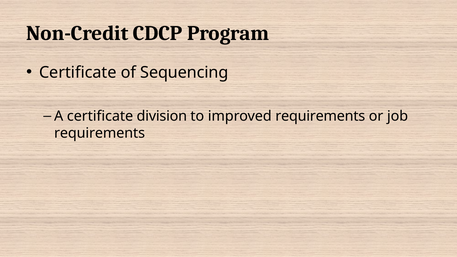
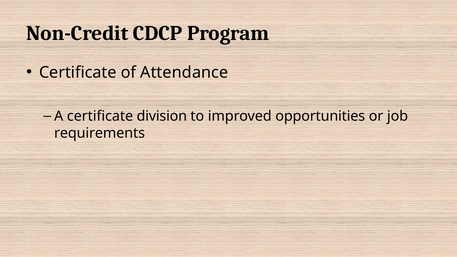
Sequencing: Sequencing -> Attendance
improved requirements: requirements -> opportunities
